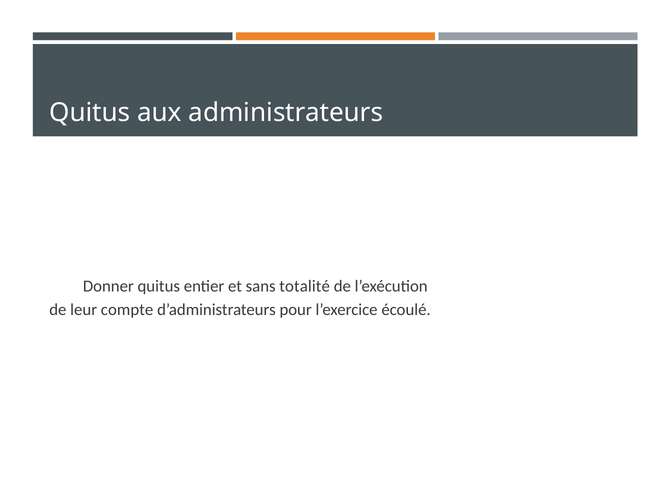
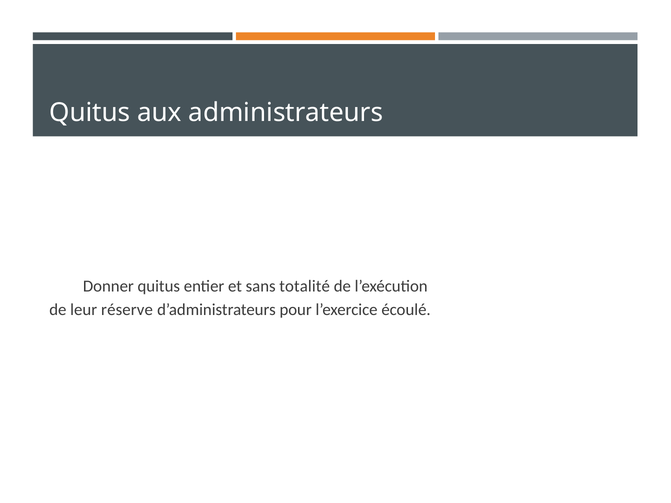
compte: compte -> réserve
